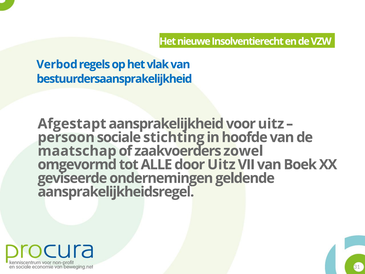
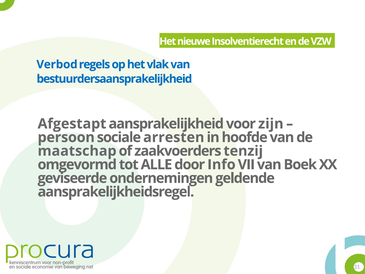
voor uitz: uitz -> zijn
stichting: stichting -> arresten
zowel: zowel -> tenzij
door Uitz: Uitz -> Info
